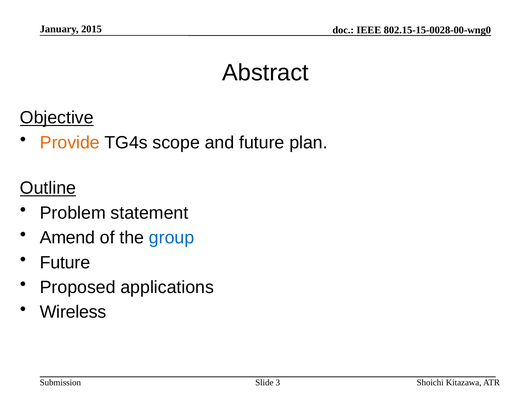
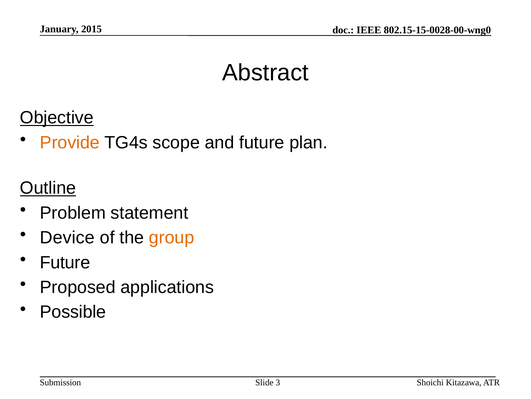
Amend: Amend -> Device
group colour: blue -> orange
Wireless: Wireless -> Possible
